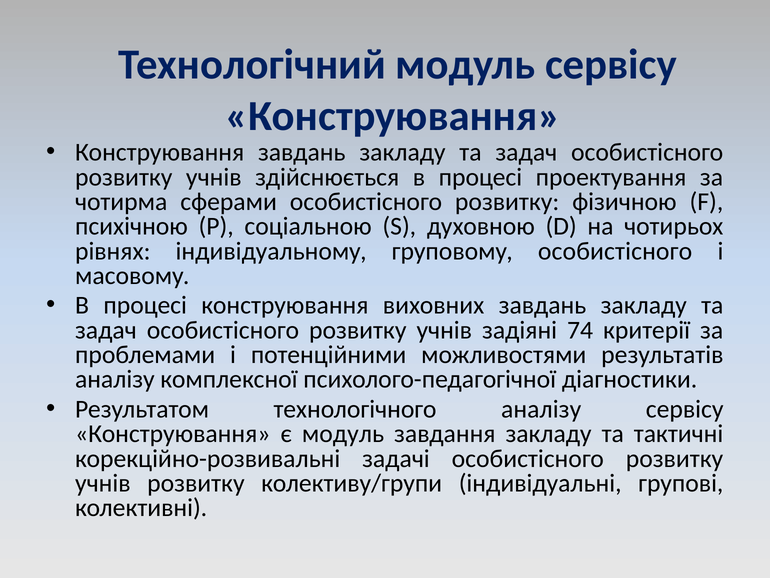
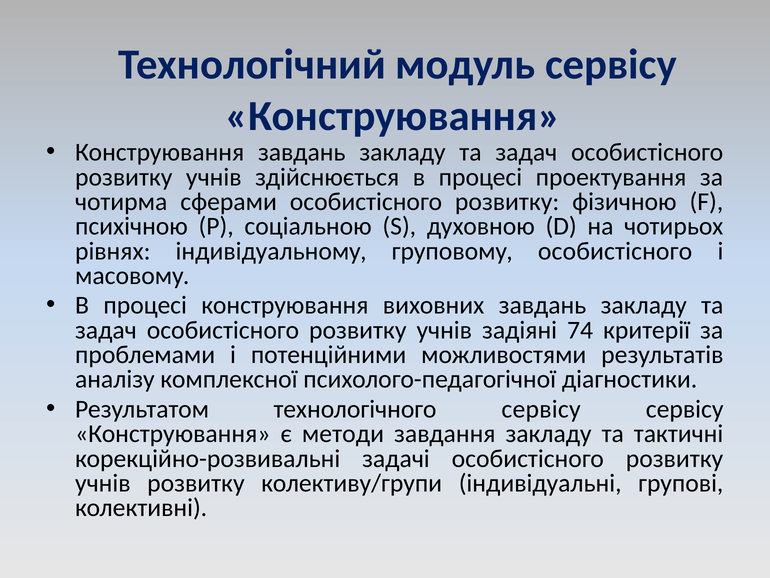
технологічного аналізу: аналізу -> сервісу
є модуль: модуль -> методи
